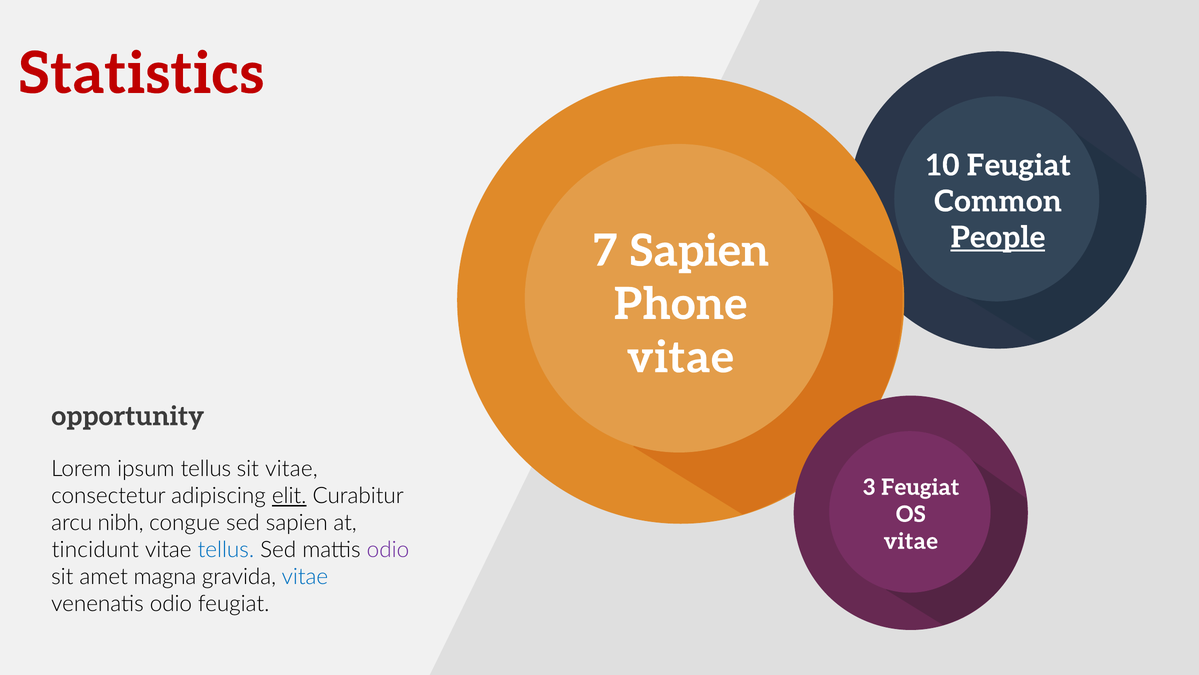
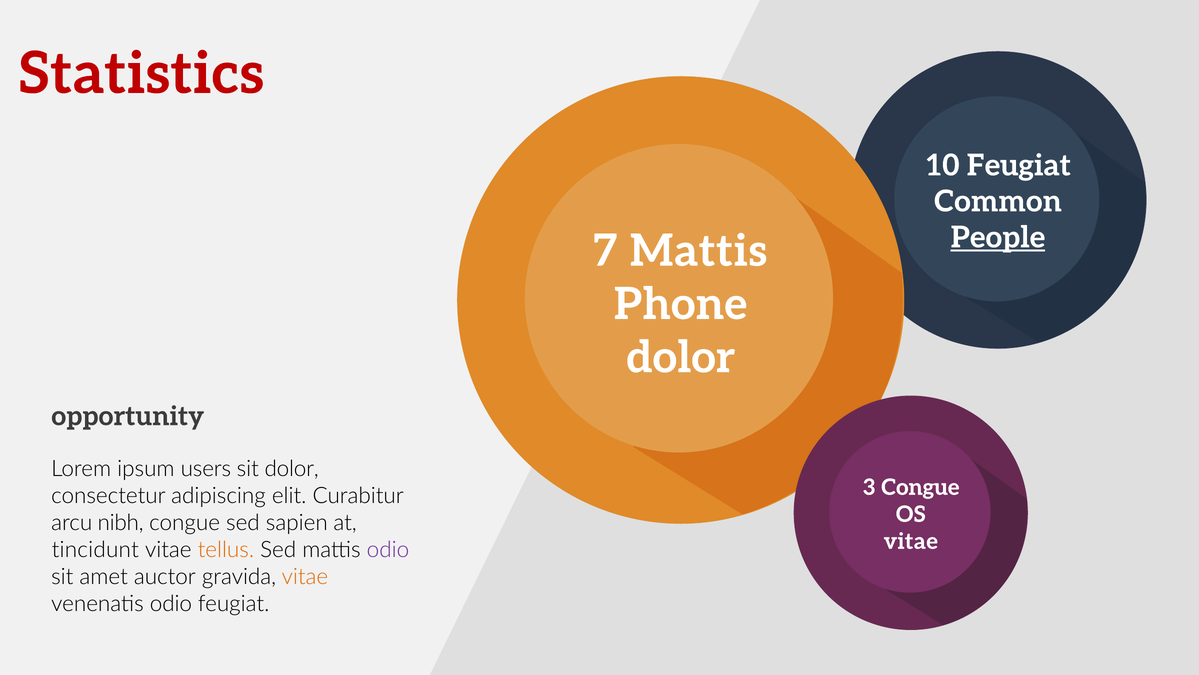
7 Sapien: Sapien -> Mattis
vitae at (680, 357): vitae -> dolor
ipsum tellus: tellus -> users
sit vitae: vitae -> dolor
3 Feugiat: Feugiat -> Congue
elit underline: present -> none
tellus at (226, 550) colour: blue -> orange
magna: magna -> auctor
vitae at (305, 577) colour: blue -> orange
